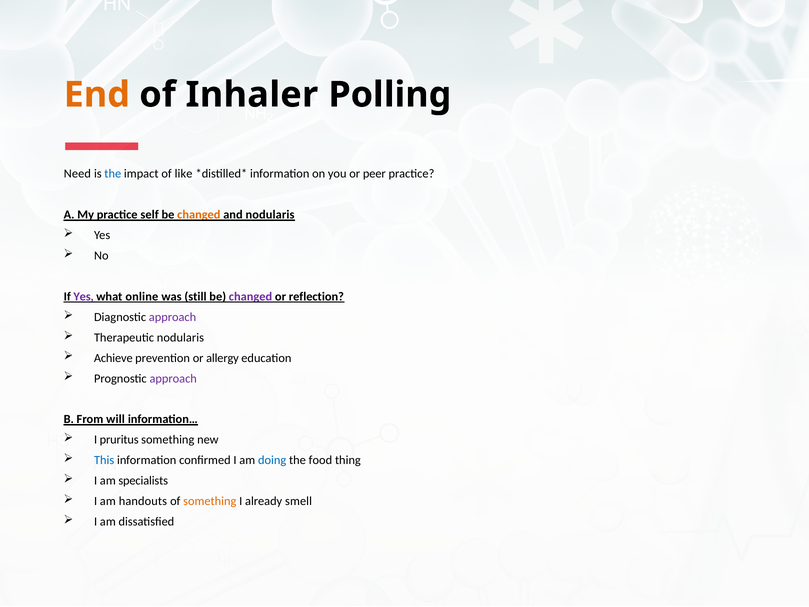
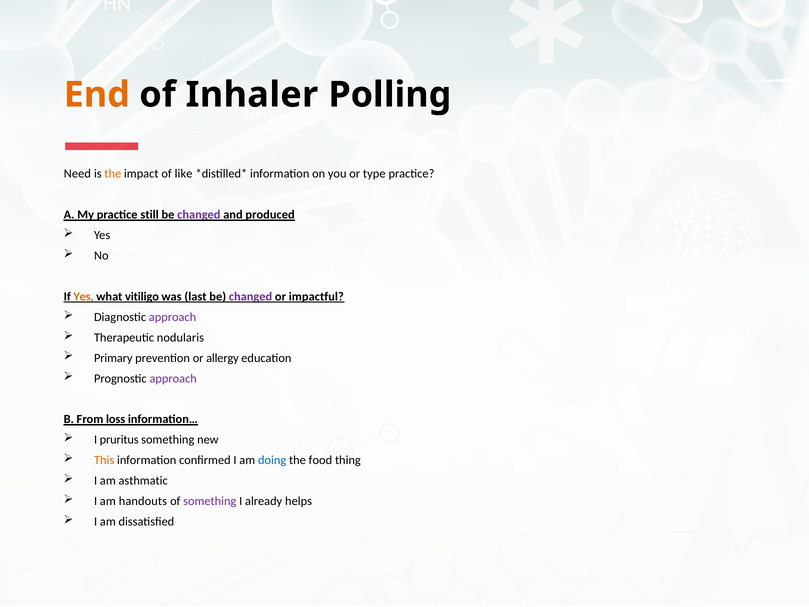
the at (113, 174) colour: blue -> orange
peer: peer -> type
self: self -> still
changed at (199, 215) colour: orange -> purple
and nodularis: nodularis -> produced
Yes at (84, 297) colour: purple -> orange
online: online -> vitiligo
still: still -> last
reflection: reflection -> impactful
Achieve: Achieve -> Primary
will: will -> loss
This colour: blue -> orange
specialists: specialists -> asthmatic
something at (210, 501) colour: orange -> purple
smell: smell -> helps
